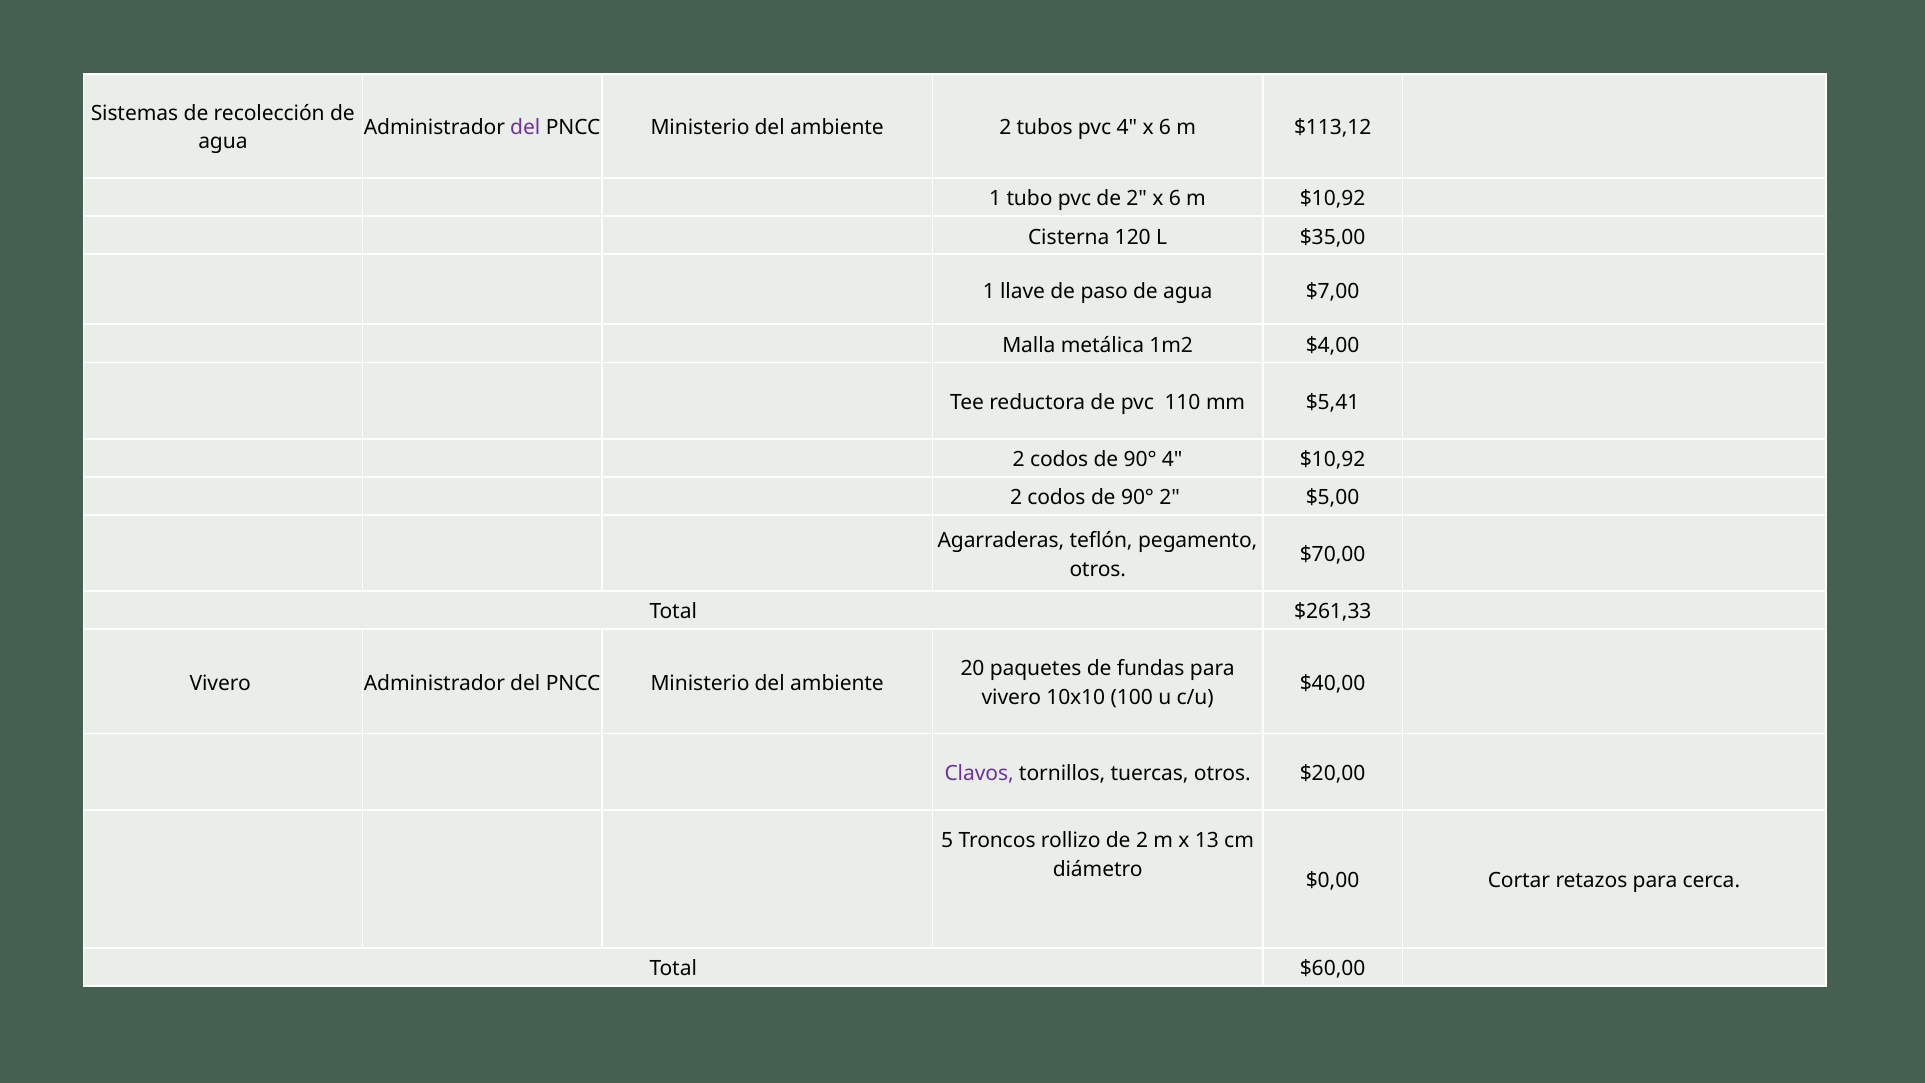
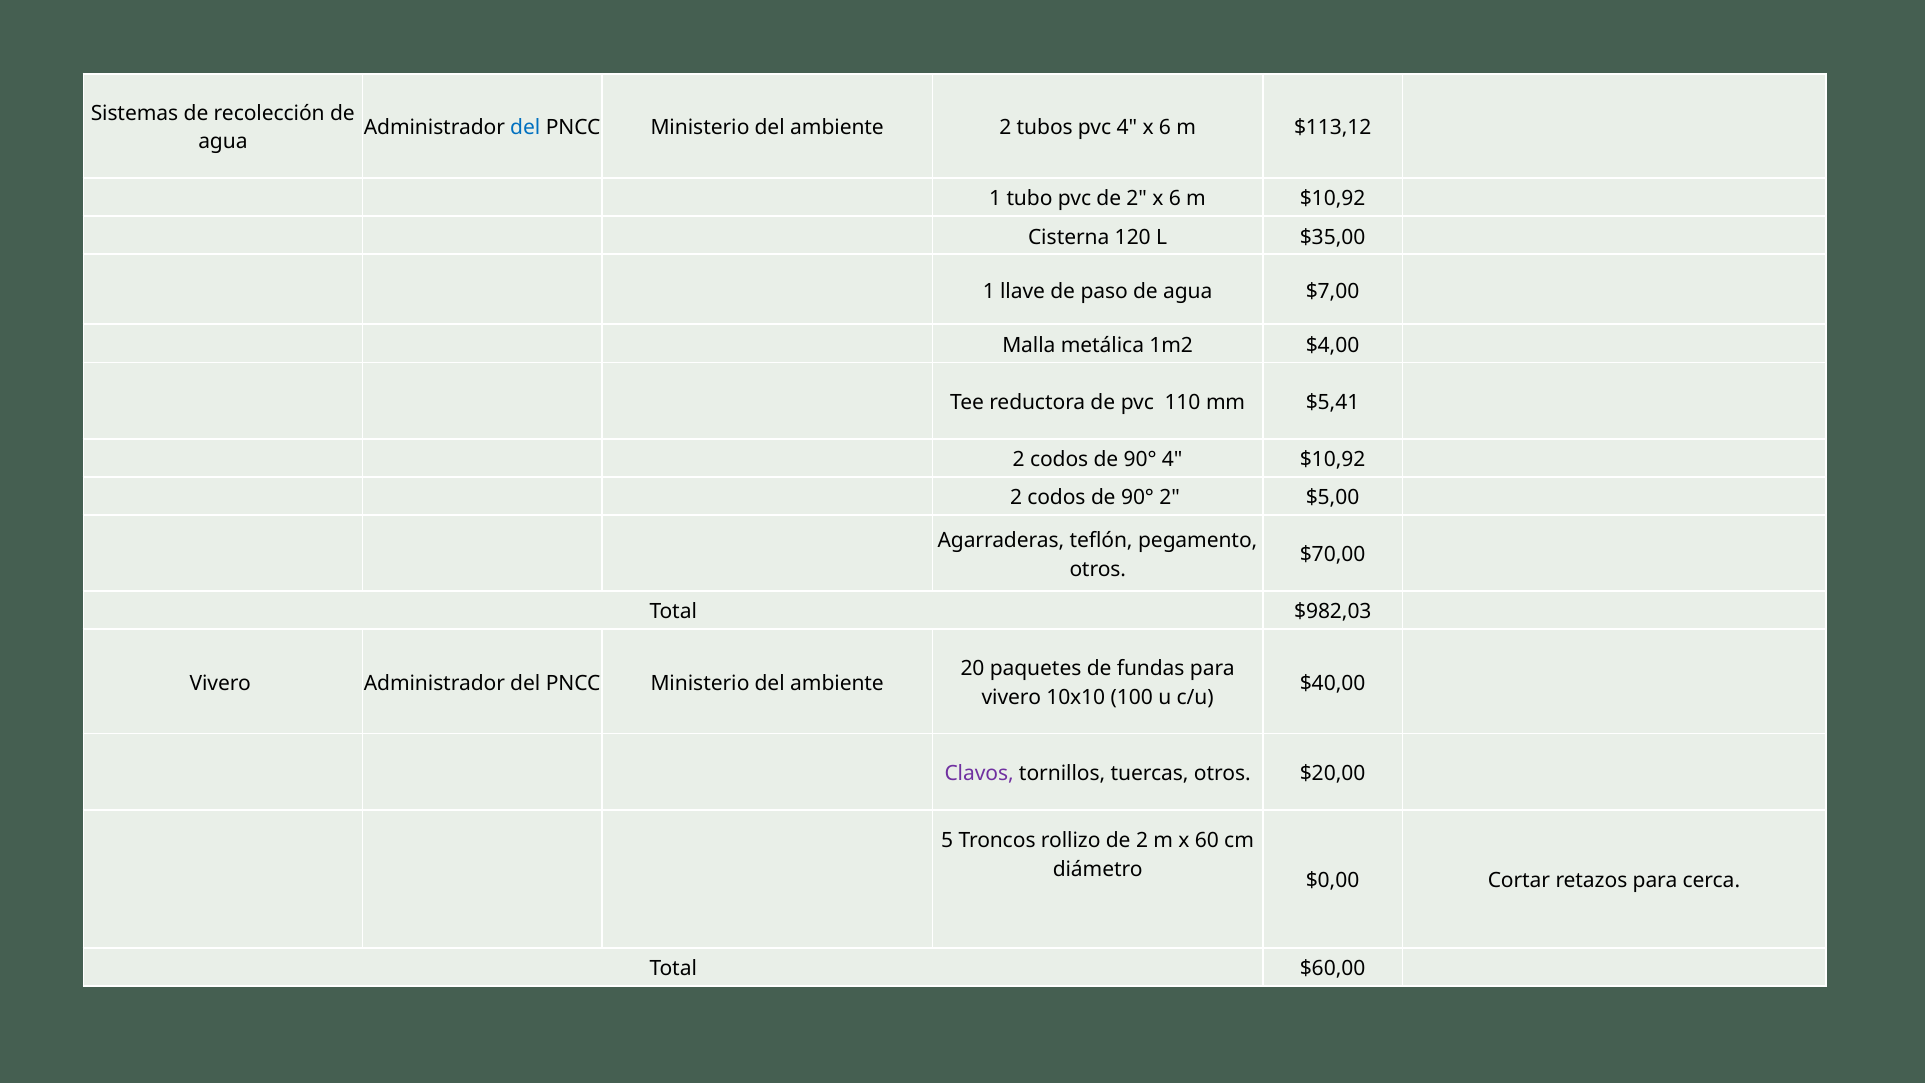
del at (525, 128) colour: purple -> blue
$261,33: $261,33 -> $982,03
13: 13 -> 60
